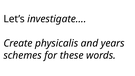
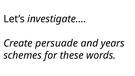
physicalis: physicalis -> persuade
